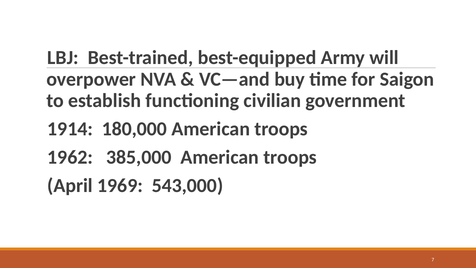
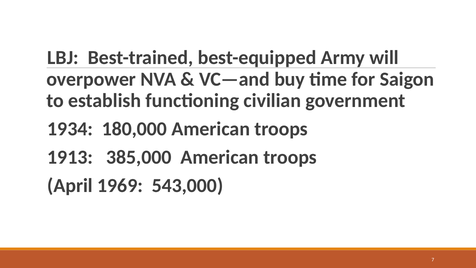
1914: 1914 -> 1934
1962: 1962 -> 1913
